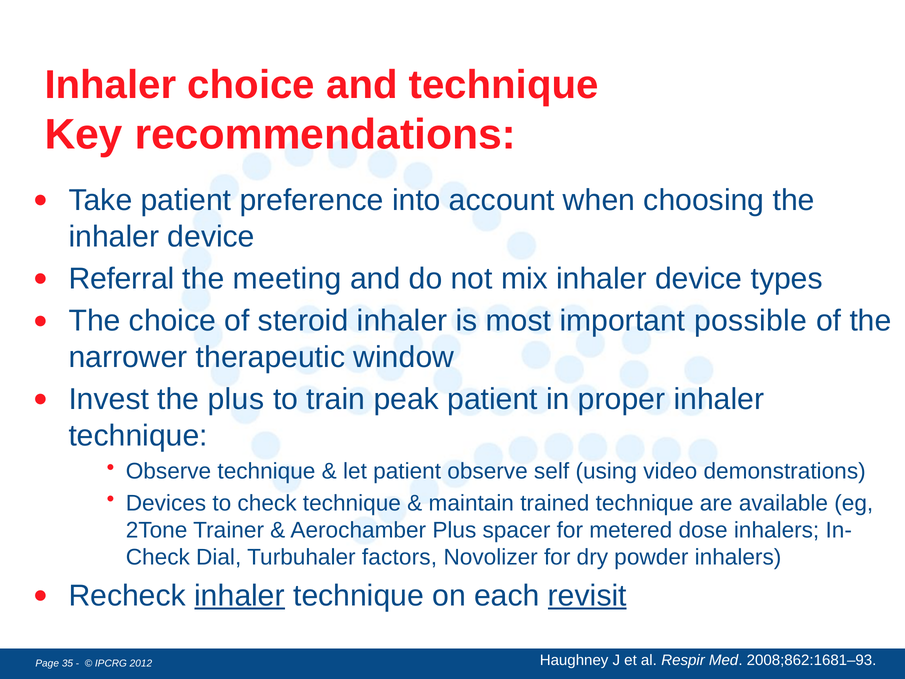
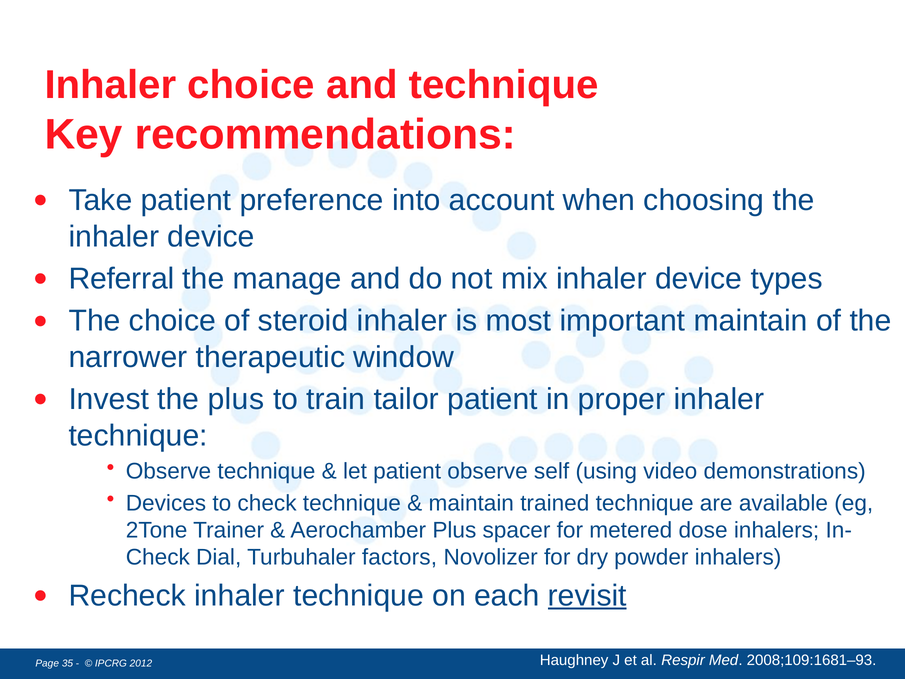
meeting: meeting -> manage
important possible: possible -> maintain
peak: peak -> tailor
inhaler at (240, 595) underline: present -> none
2008;862:1681–93: 2008;862:1681–93 -> 2008;109:1681–93
